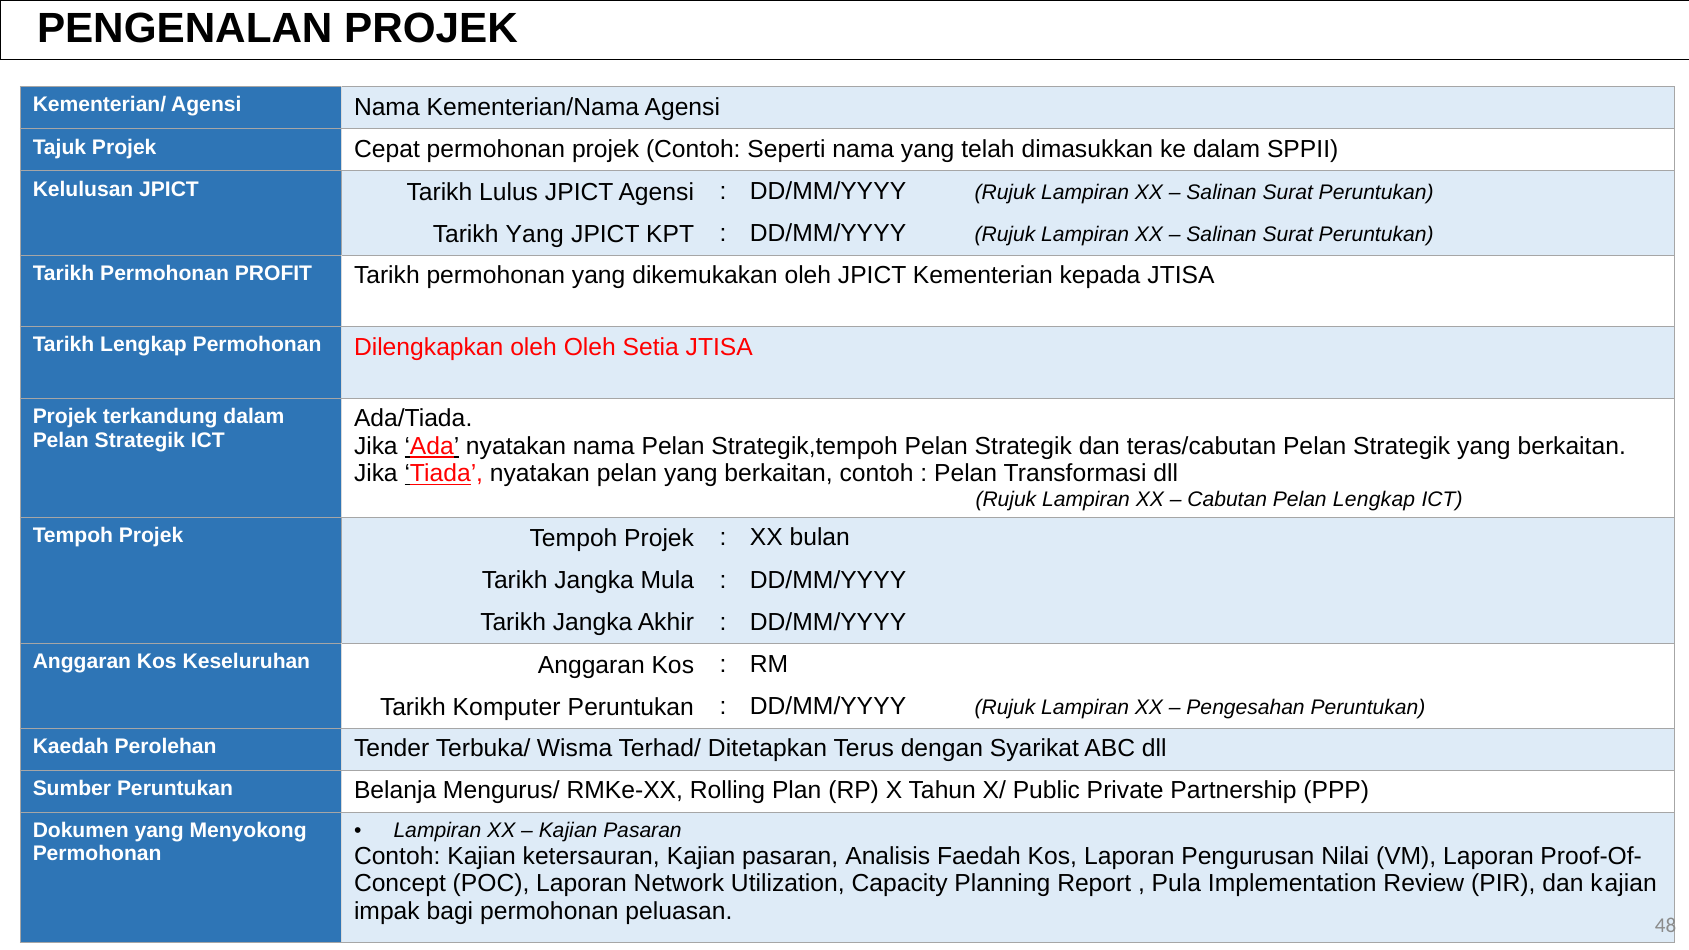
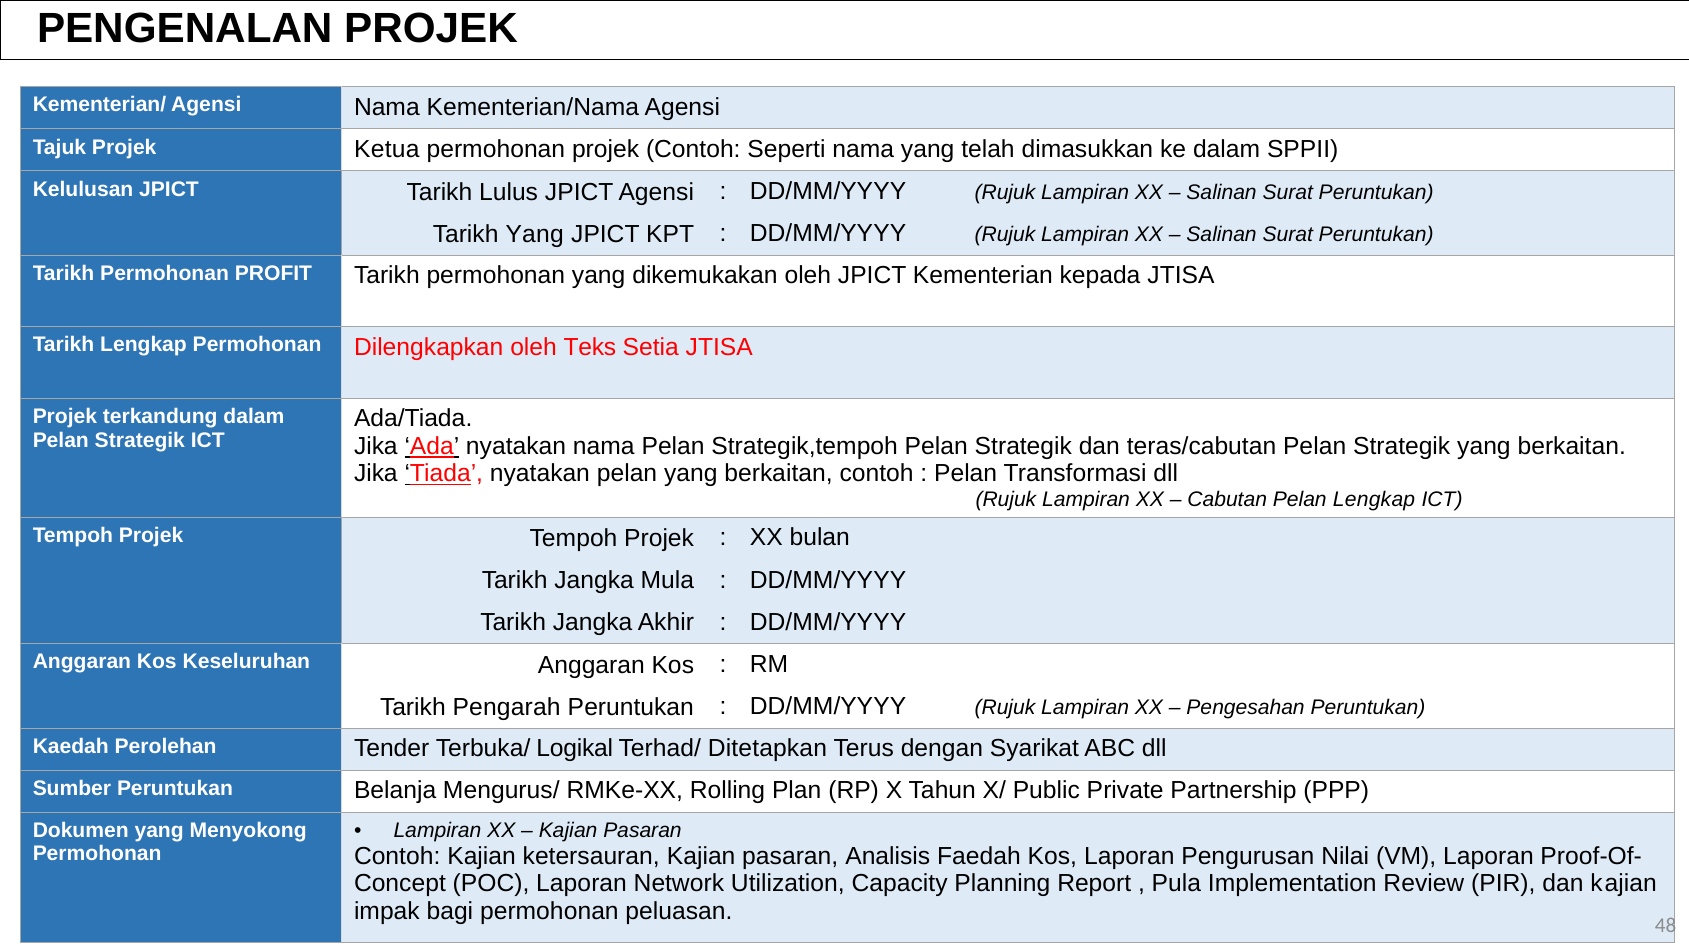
Cepat: Cepat -> Ketua
oleh Oleh: Oleh -> Teks
Komputer: Komputer -> Pengarah
Wisma: Wisma -> Logikal
